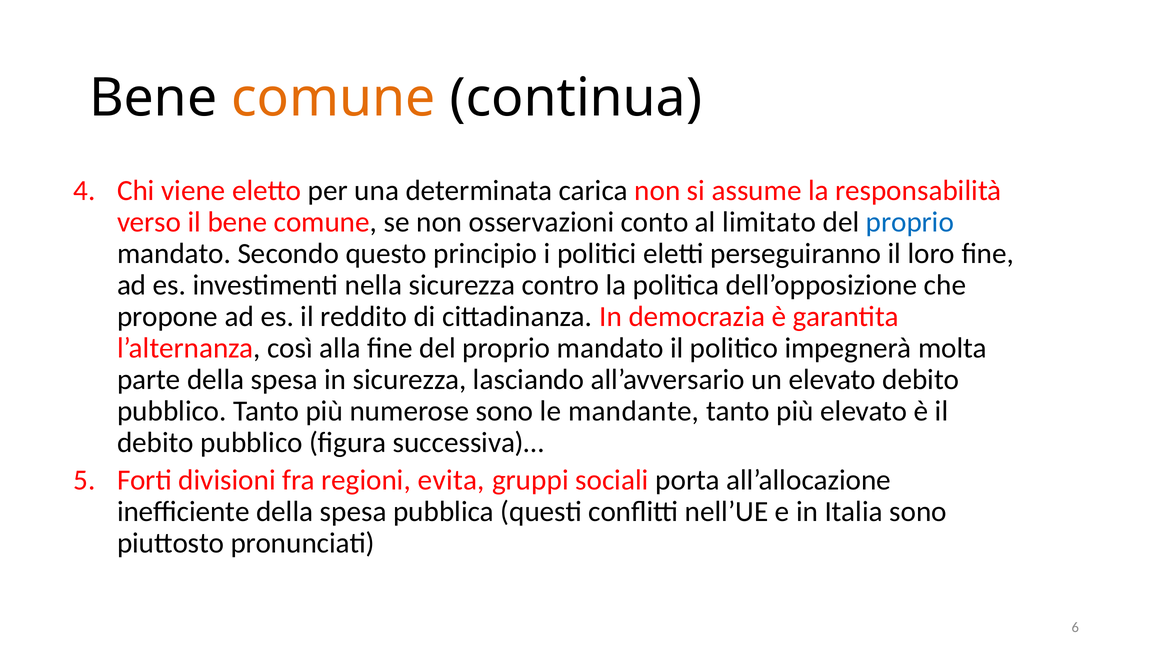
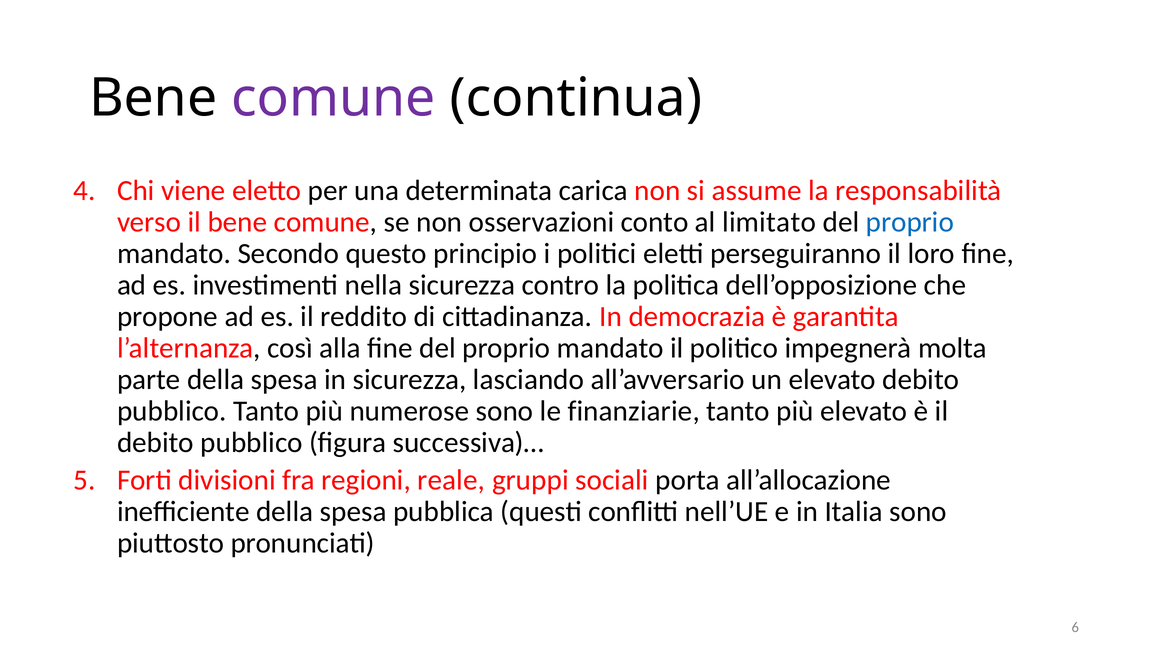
comune at (333, 98) colour: orange -> purple
mandante: mandante -> finanziarie
evita: evita -> reale
